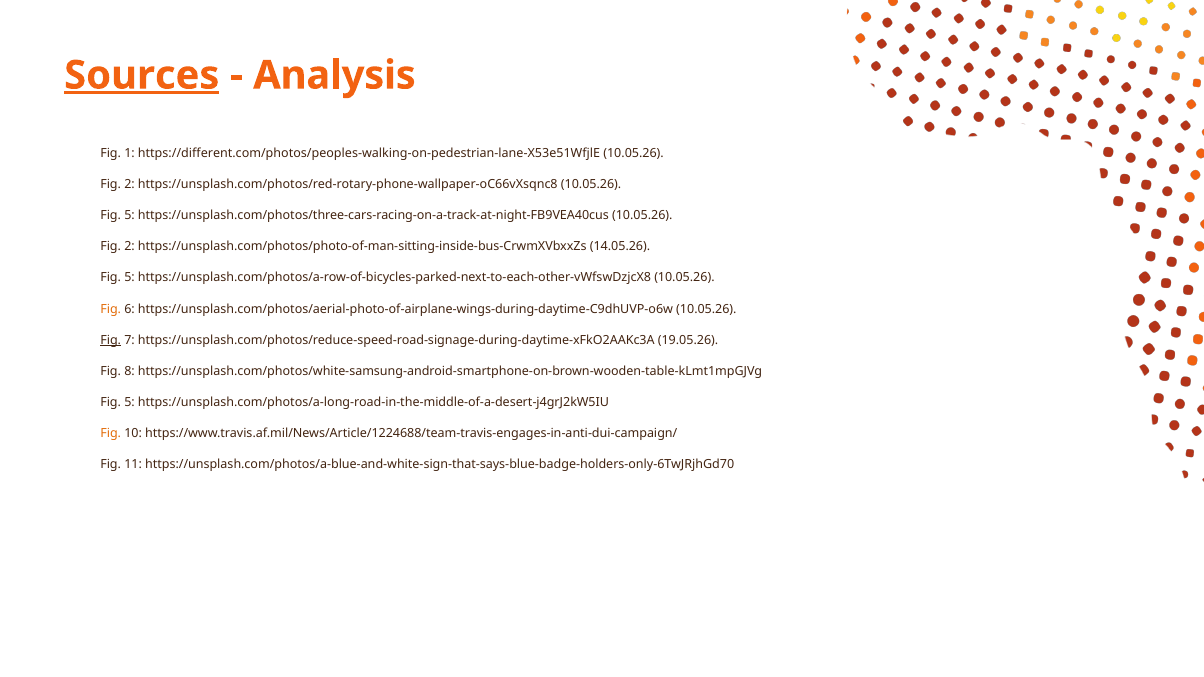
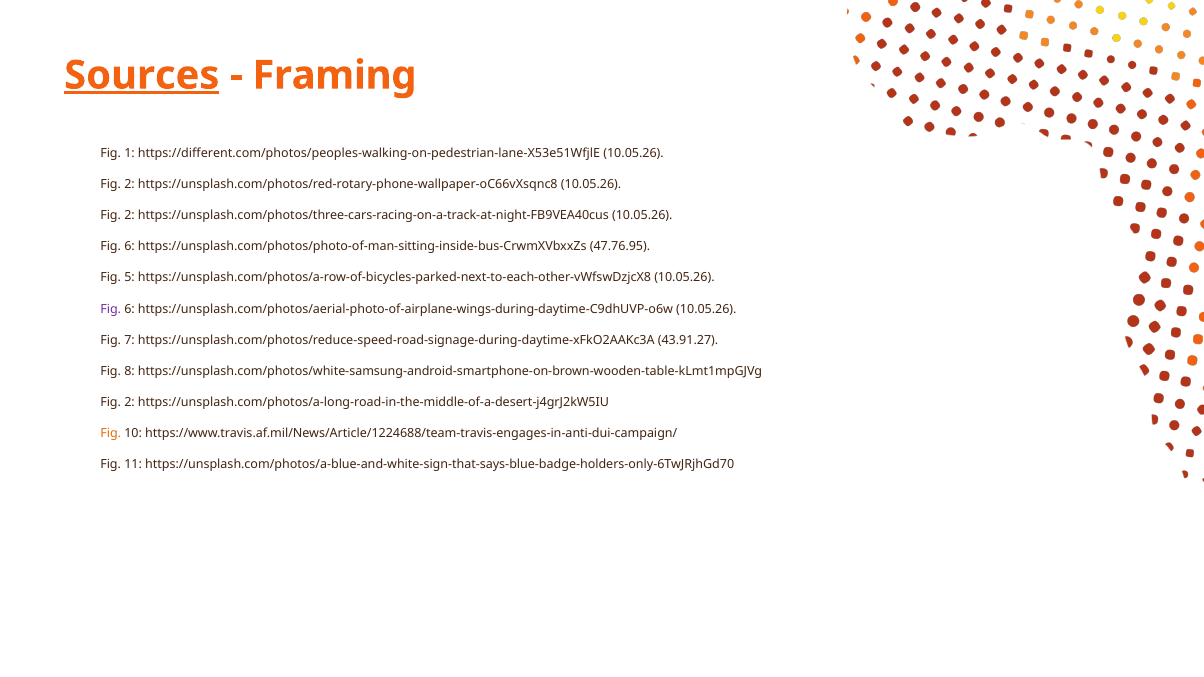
Analysis: Analysis -> Framing
5 at (130, 216): 5 -> 2
2 at (130, 247): 2 -> 6
14.05.26: 14.05.26 -> 47.76.95
Fig at (111, 309) colour: orange -> purple
Fig at (111, 340) underline: present -> none
19.05.26: 19.05.26 -> 43.91.27
5 at (130, 402): 5 -> 2
